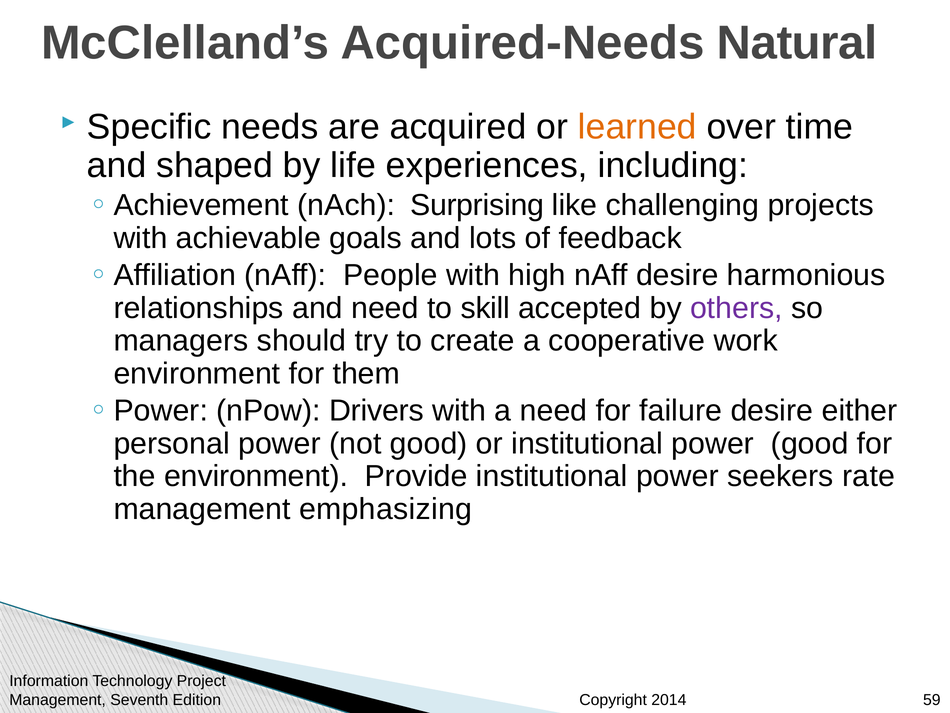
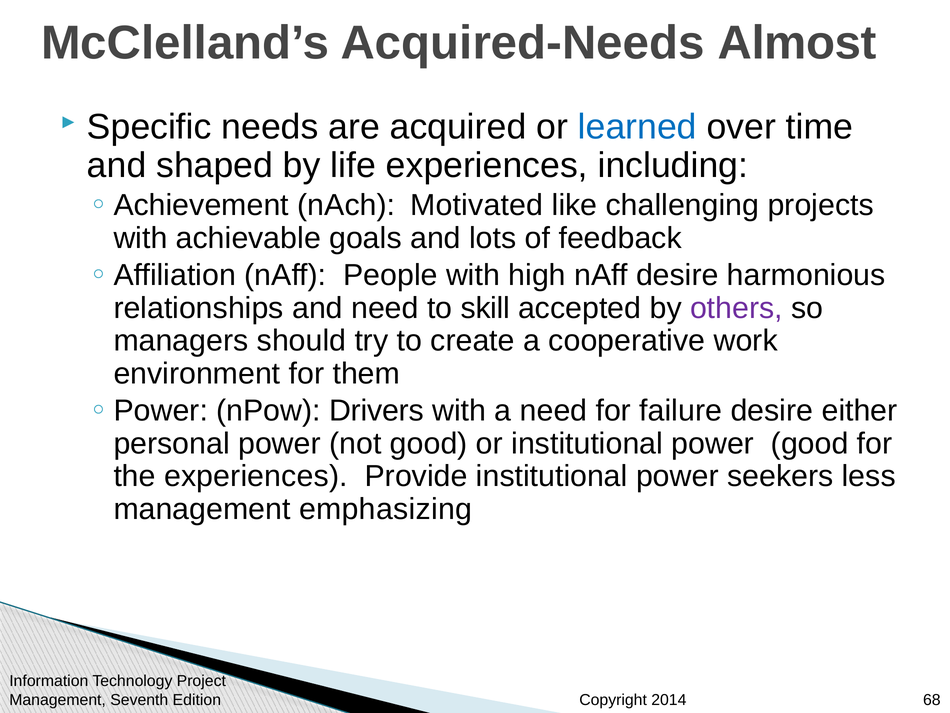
Natural: Natural -> Almost
learned colour: orange -> blue
Surprising: Surprising -> Motivated
the environment: environment -> experiences
rate: rate -> less
59: 59 -> 68
